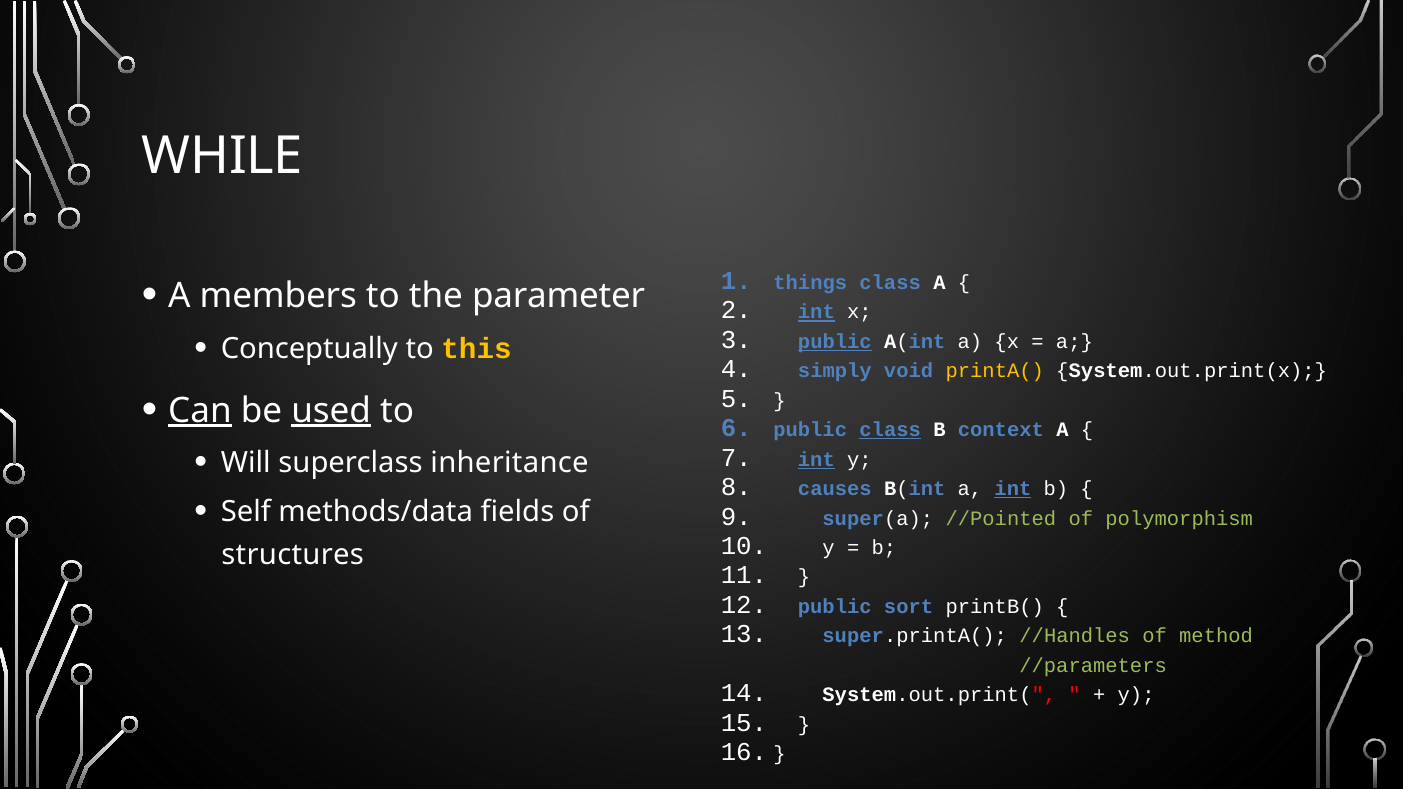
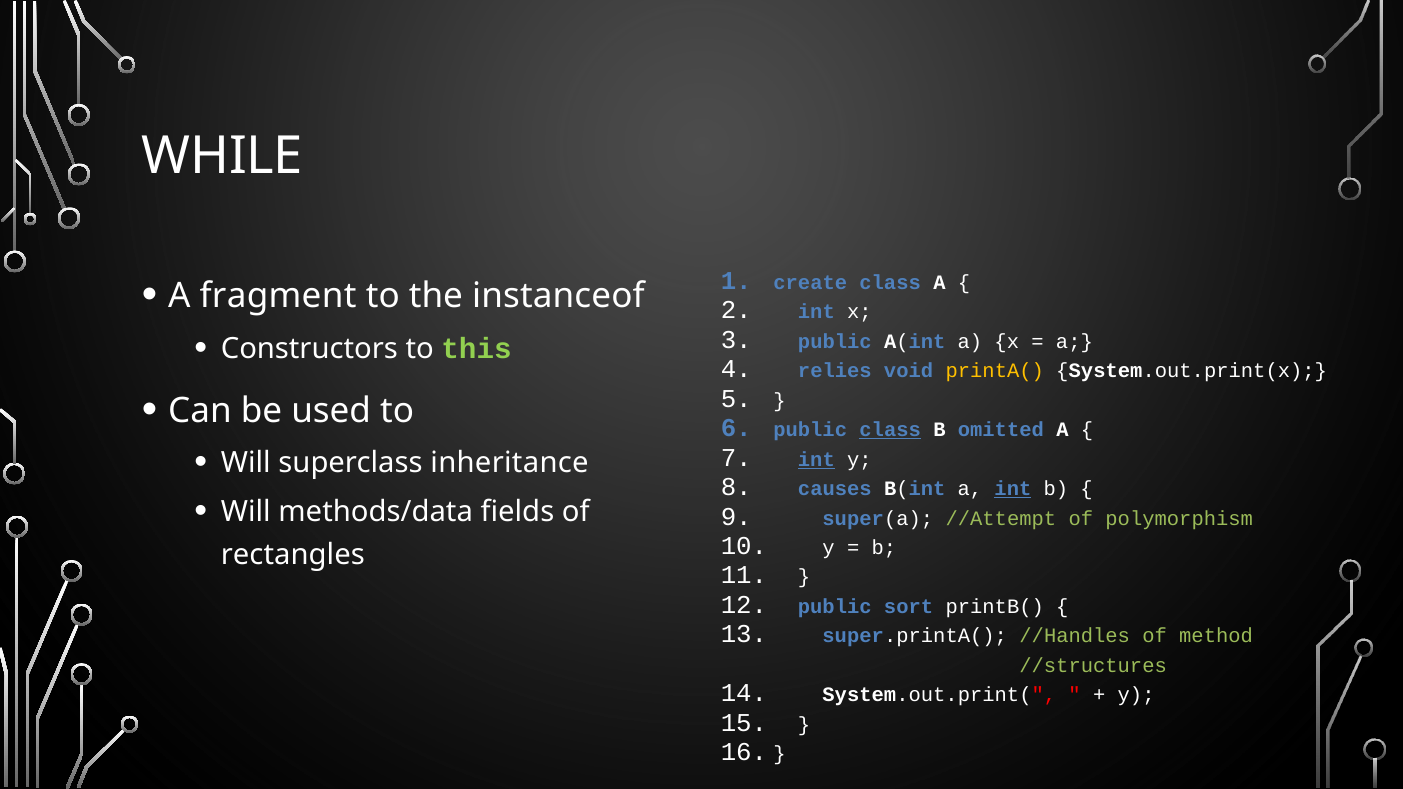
things: things -> create
members: members -> fragment
parameter: parameter -> instanceof
int at (816, 312) underline: present -> none
Conceptually: Conceptually -> Constructors
this colour: yellow -> light green
public at (835, 342) underline: present -> none
simply: simply -> relies
Can underline: present -> none
used underline: present -> none
context: context -> omitted
Self at (246, 512): Self -> Will
//Pointed: //Pointed -> //Attempt
structures: structures -> rectangles
//parameters: //parameters -> //structures
